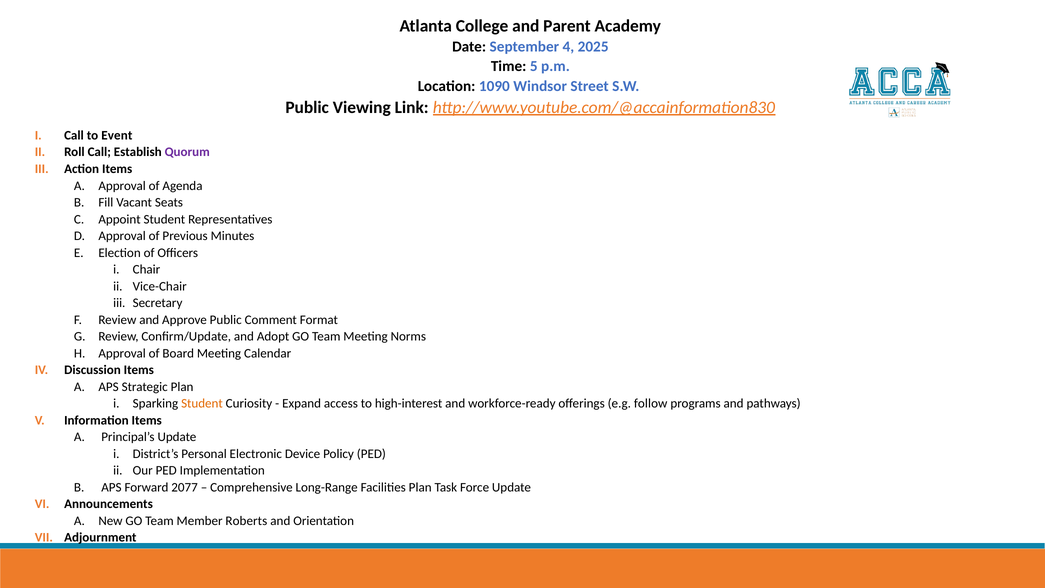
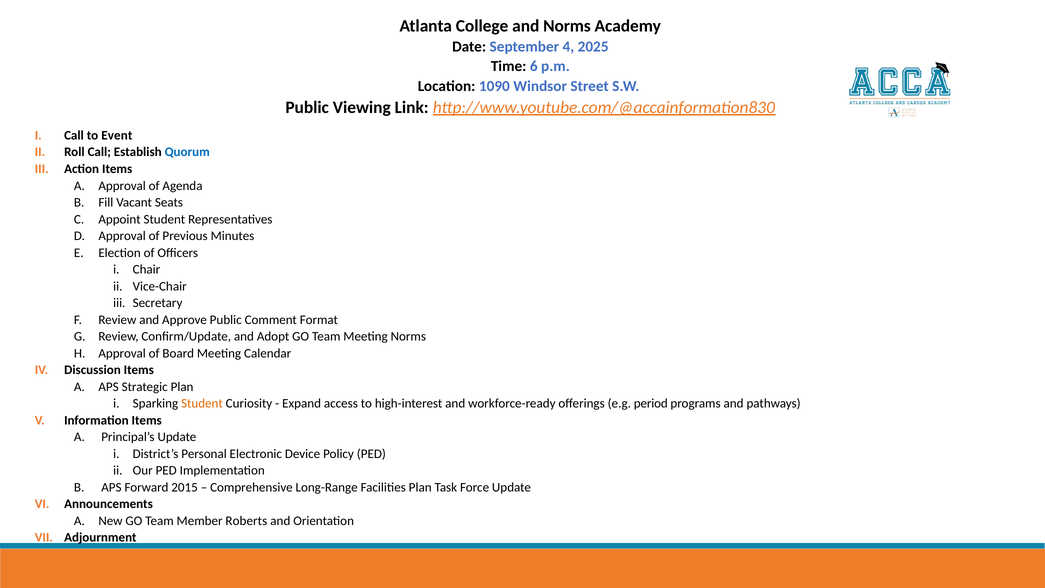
and Parent: Parent -> Norms
5: 5 -> 6
Quorum colour: purple -> blue
follow: follow -> period
2077: 2077 -> 2015
